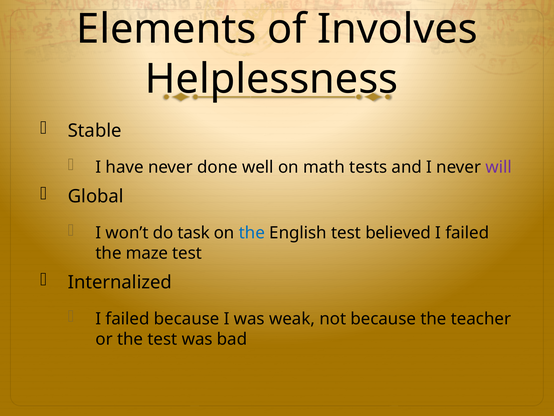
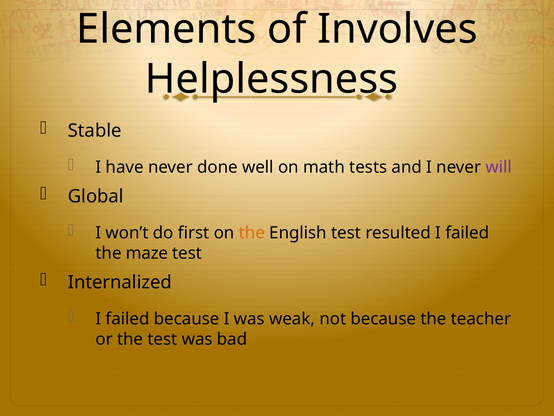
task: task -> first
the at (252, 233) colour: blue -> orange
believed: believed -> resulted
